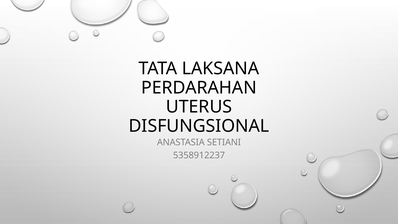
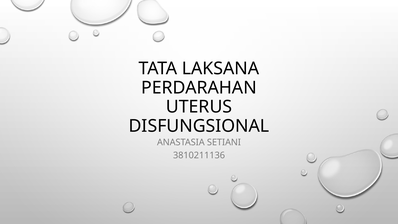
5358912237: 5358912237 -> 3810211136
